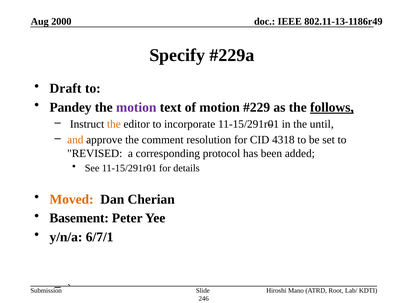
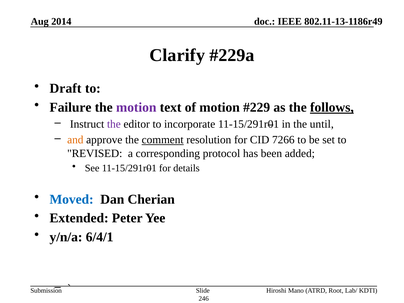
2000: 2000 -> 2014
Specify: Specify -> Clarify
Pandey: Pandey -> Failure
the at (114, 124) colour: orange -> purple
comment underline: none -> present
4318: 4318 -> 7266
Moved colour: orange -> blue
Basement: Basement -> Extended
6/7/1: 6/7/1 -> 6/4/1
